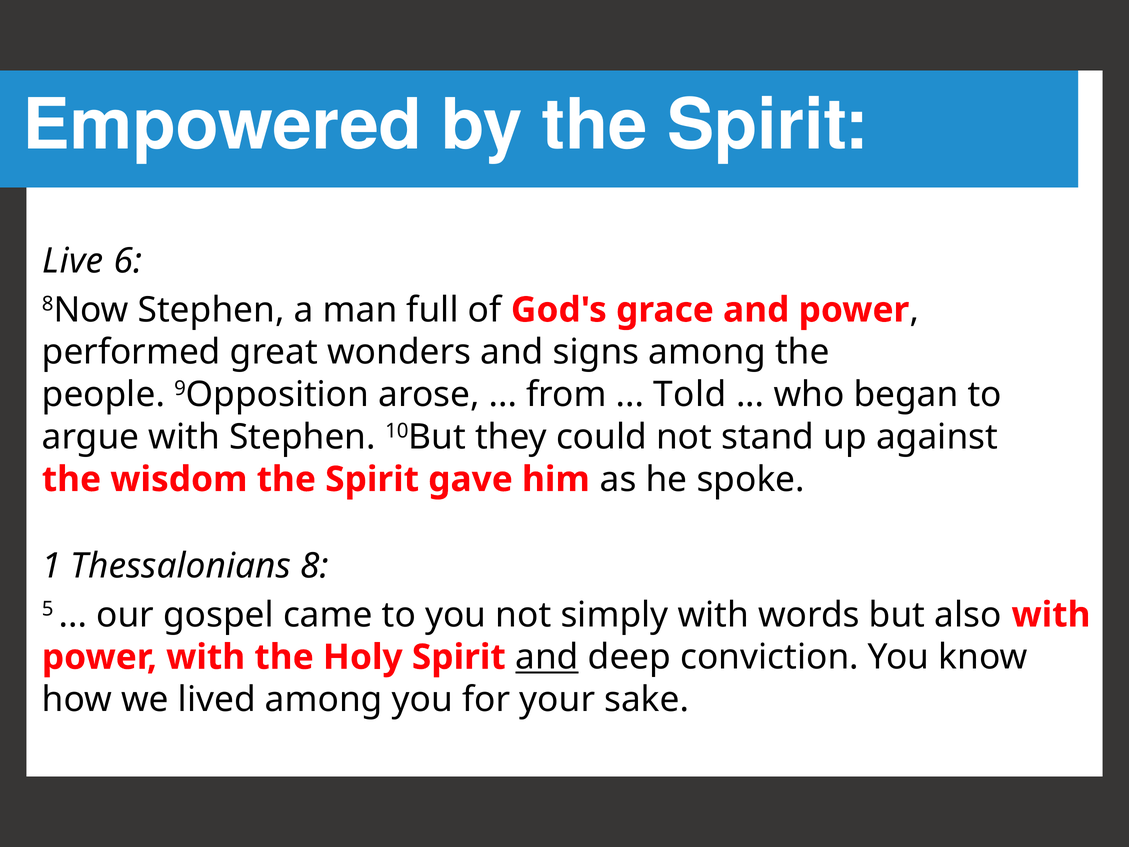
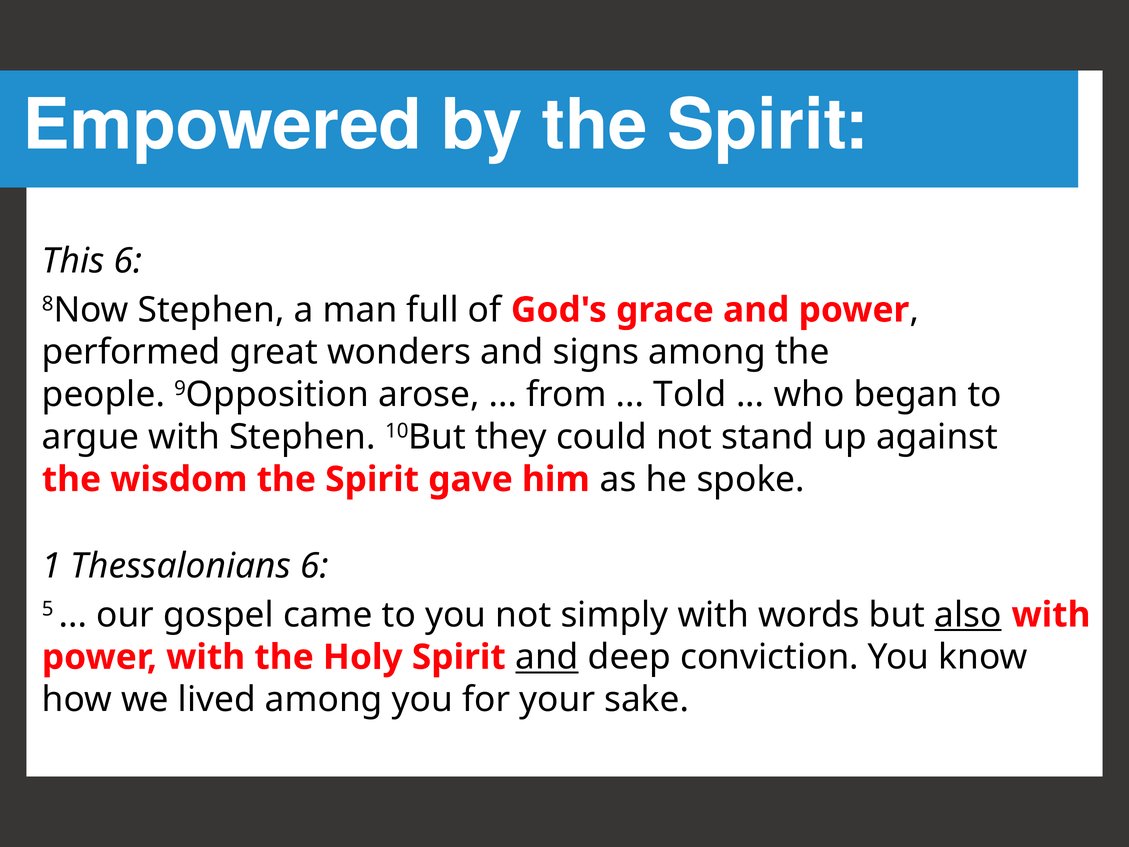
Live: Live -> This
Thessalonians 8: 8 -> 6
also underline: none -> present
